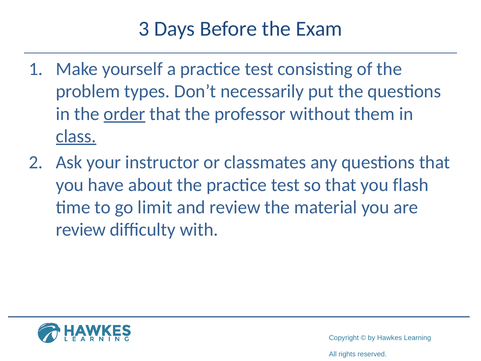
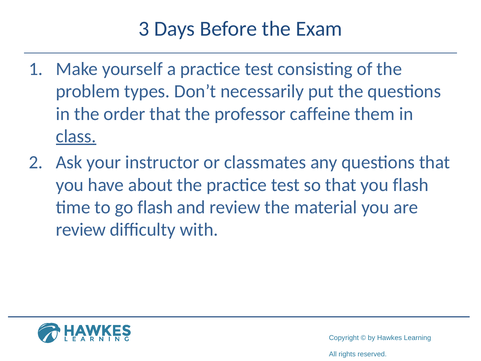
order underline: present -> none
without: without -> caffeine
go limit: limit -> flash
